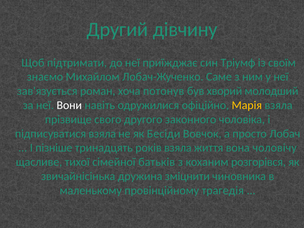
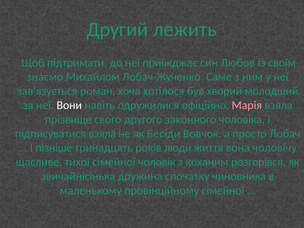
дівчину: дівчину -> лежить
Тріумф: Тріумф -> Любов
потонув: потонув -> хотілося
Марія colour: yellow -> pink
років взяла: взяла -> люди
батьків: батьків -> чоловік
зміцнити: зміцнити -> спочатку
провінційному трагедія: трагедія -> сімейної
